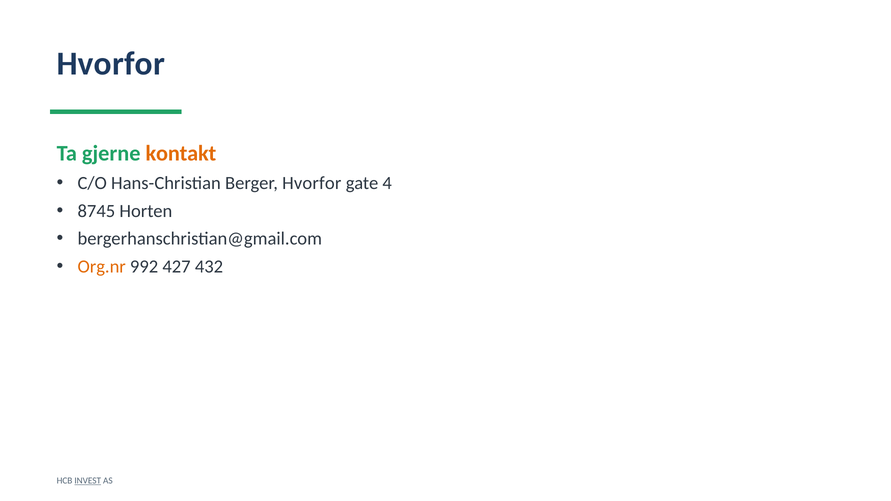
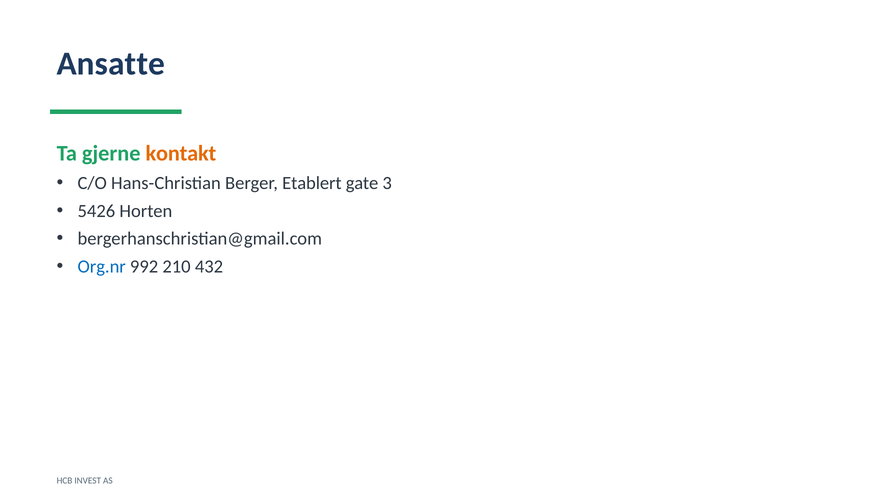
Hvorfor at (111, 64): Hvorfor -> Ansatte
Berger Hvorfor: Hvorfor -> Etablert
4: 4 -> 3
8745: 8745 -> 5426
Org.nr colour: orange -> blue
427: 427 -> 210
INVEST underline: present -> none
